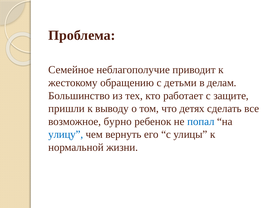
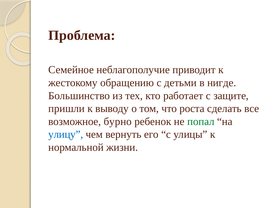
делам: делам -> нигде
детях: детях -> роста
попал colour: blue -> green
